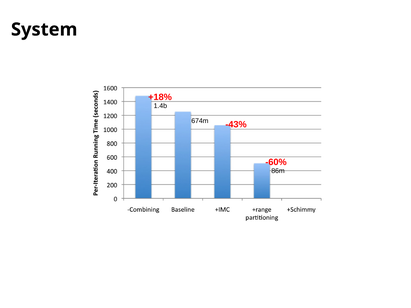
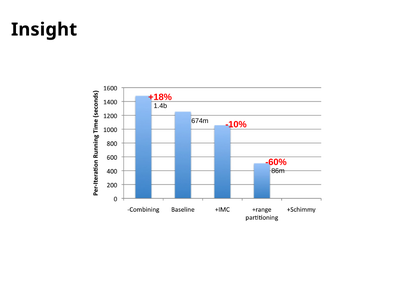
System: System -> Insight
-43%: -43% -> -10%
